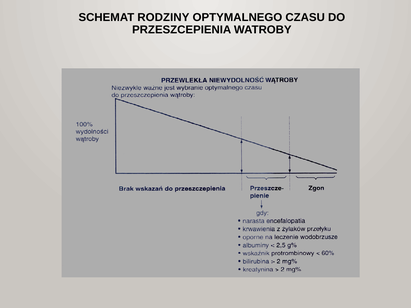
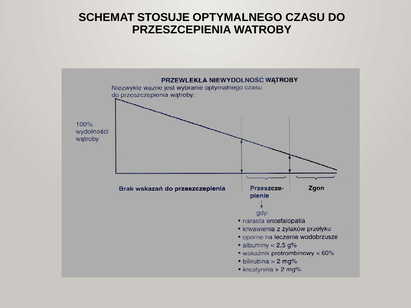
RODZINY: RODZINY -> STOSUJE
